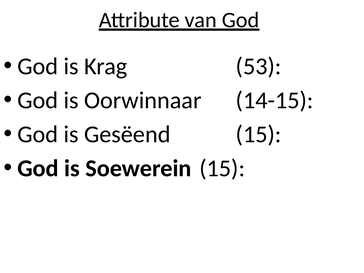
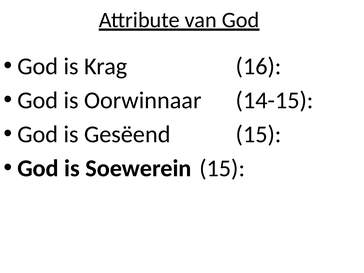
53: 53 -> 16
